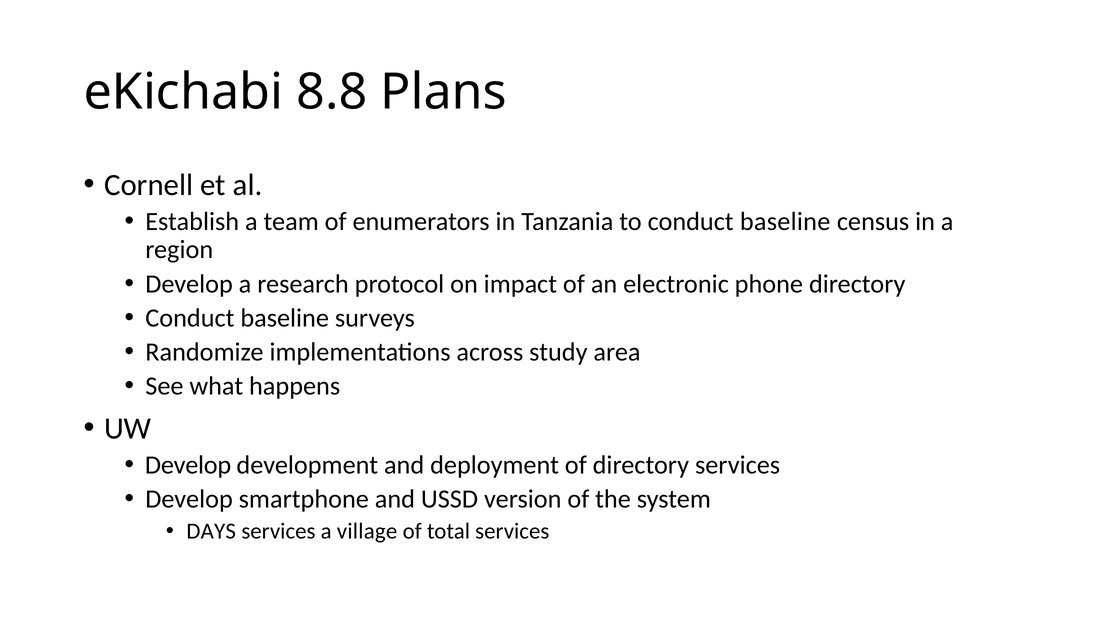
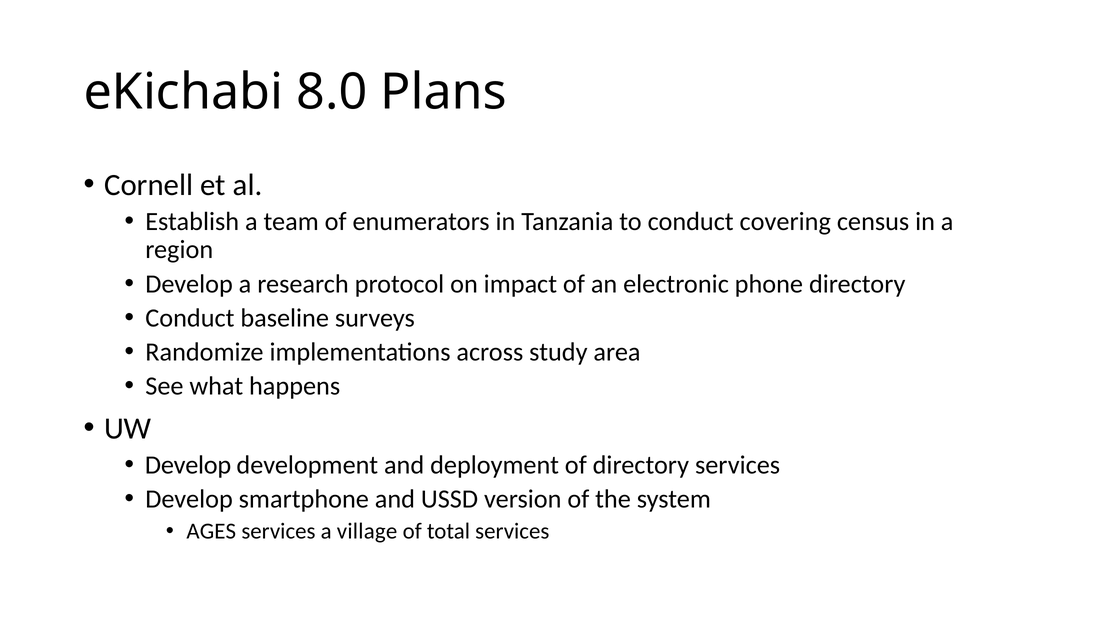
8.8: 8.8 -> 8.0
to conduct baseline: baseline -> covering
DAYS: DAYS -> AGES
